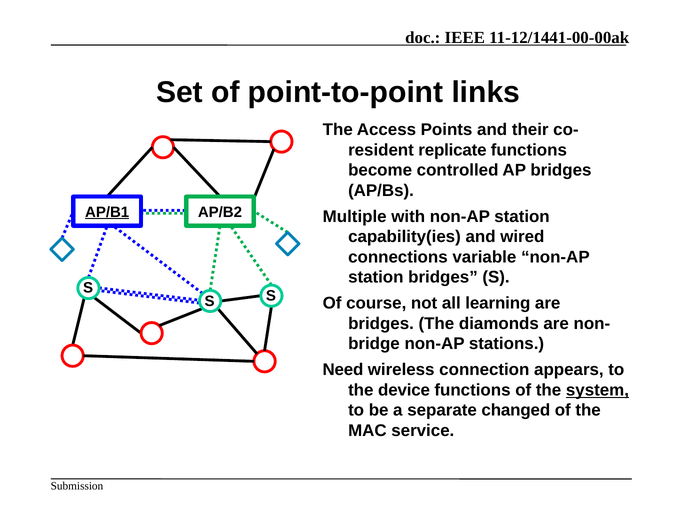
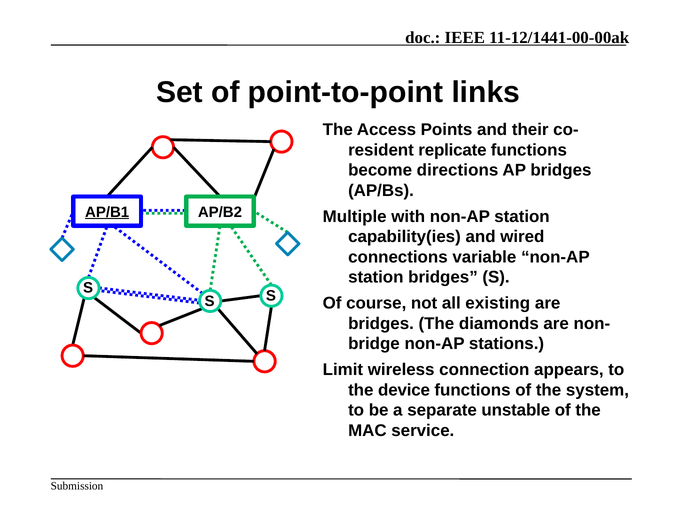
controlled: controlled -> directions
learning: learning -> existing
Need: Need -> Limit
system underline: present -> none
changed: changed -> unstable
